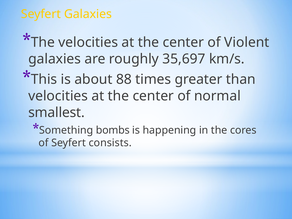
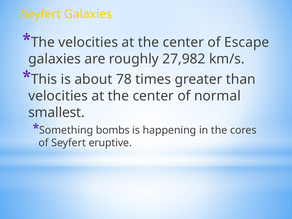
Violent: Violent -> Escape
35,697: 35,697 -> 27,982
88: 88 -> 78
consists: consists -> eruptive
